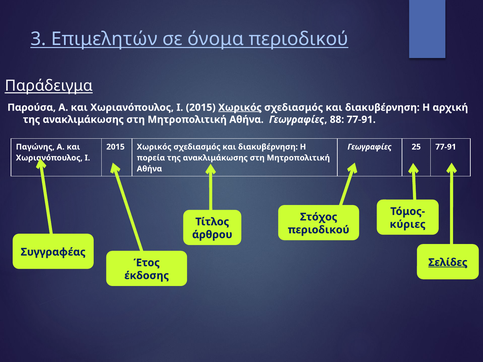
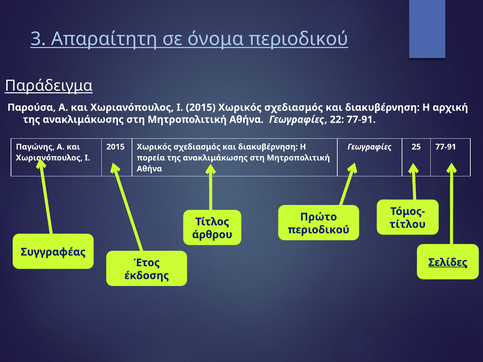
Επιμελητών: Επιμελητών -> Απαραίτητη
Χωρικός at (240, 108) underline: present -> none
88: 88 -> 22
Στόχος: Στόχος -> Πρώτο
κύριες: κύριες -> τίτλου
